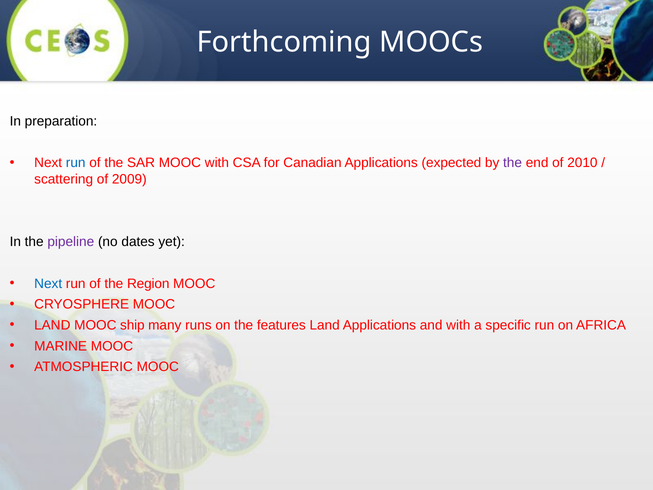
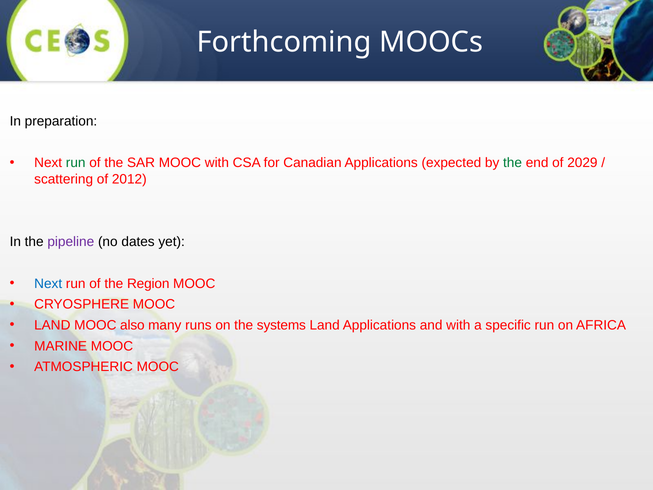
run at (76, 163) colour: blue -> green
the at (513, 163) colour: purple -> green
2010: 2010 -> 2029
2009: 2009 -> 2012
ship: ship -> also
features: features -> systems
